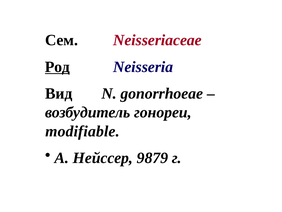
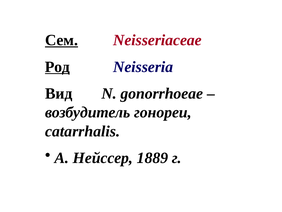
Сем underline: none -> present
modifiable: modifiable -> catarrhalis
9879: 9879 -> 1889
